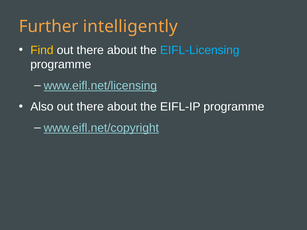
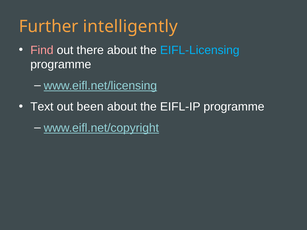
Find colour: yellow -> pink
Also: Also -> Text
there at (90, 107): there -> been
